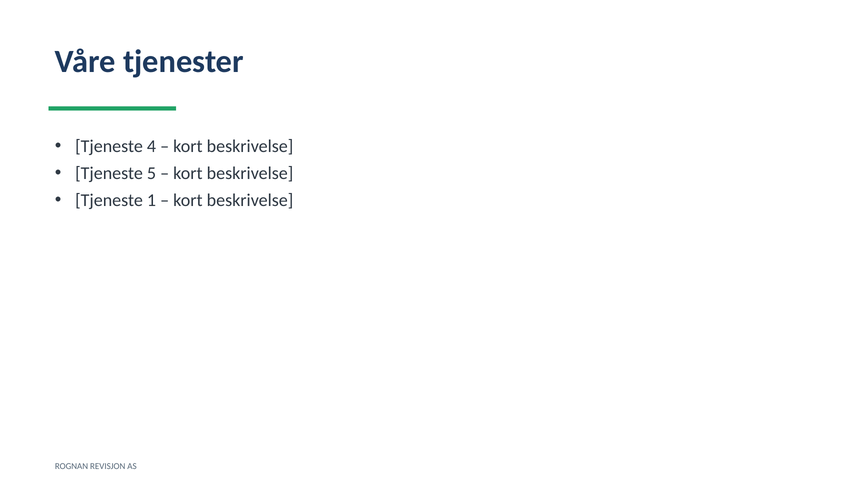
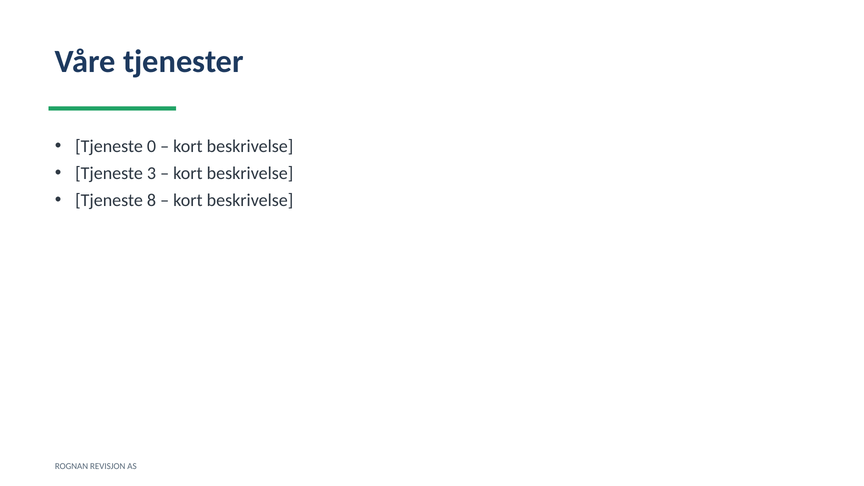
4: 4 -> 0
5: 5 -> 3
1: 1 -> 8
